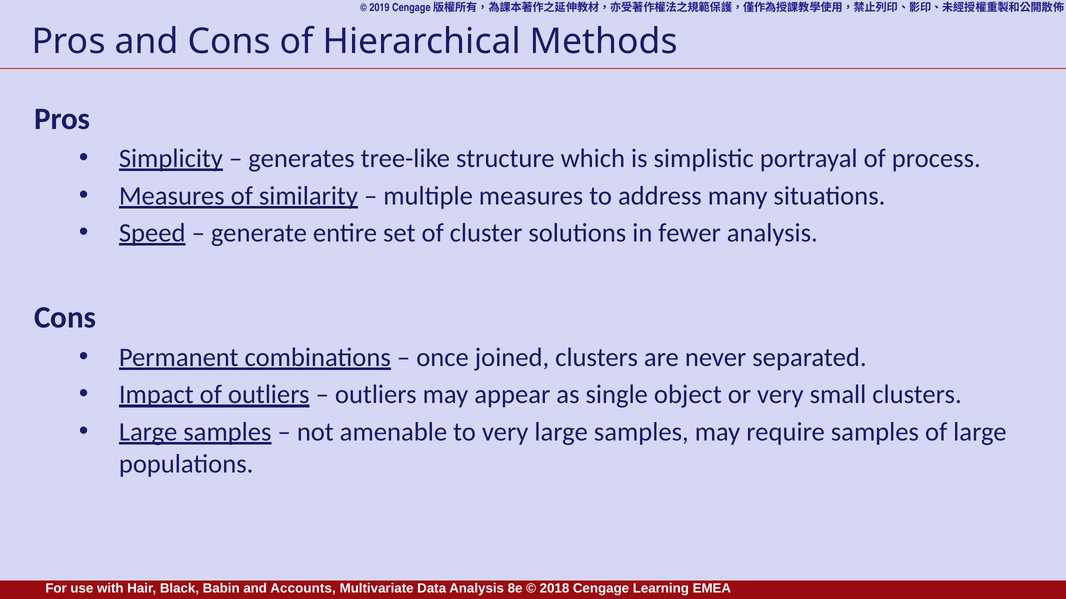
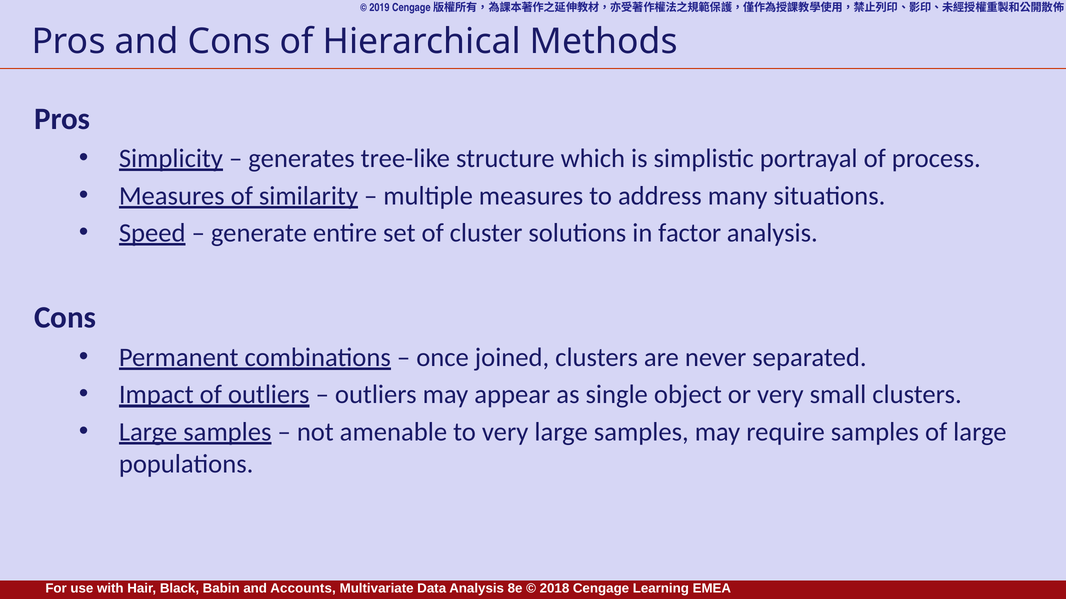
fewer: fewer -> factor
